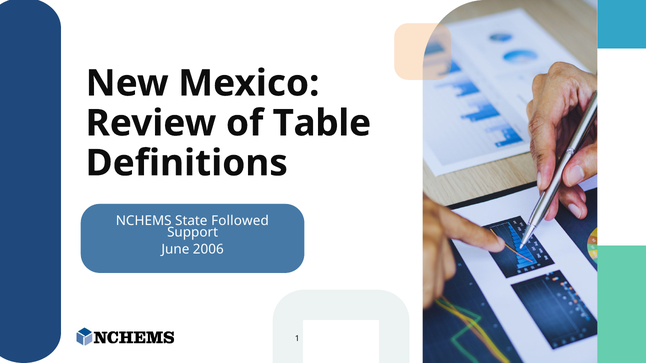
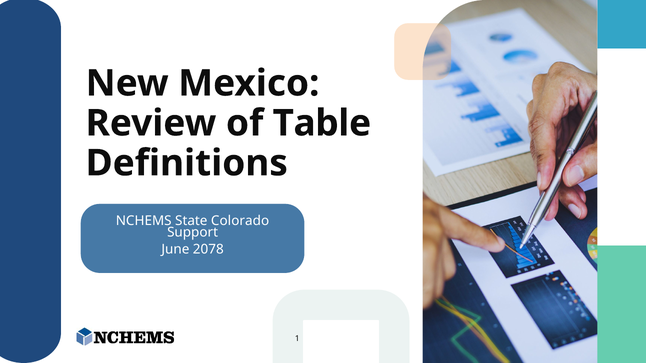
Followed: Followed -> Colorado
2006: 2006 -> 2078
